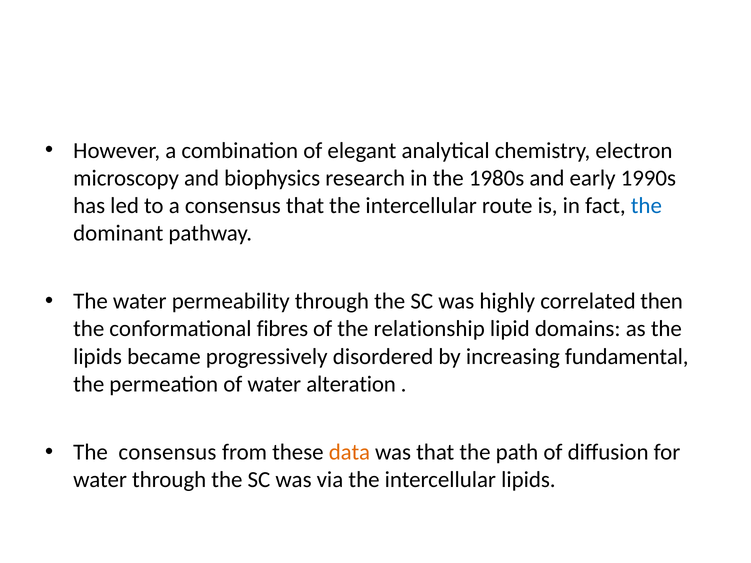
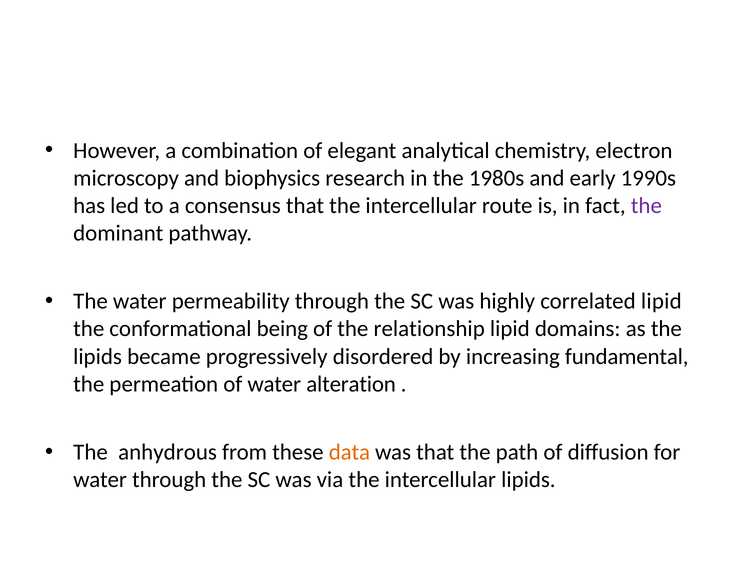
the at (646, 206) colour: blue -> purple
correlated then: then -> lipid
fibres: fibres -> being
The consensus: consensus -> anhydrous
